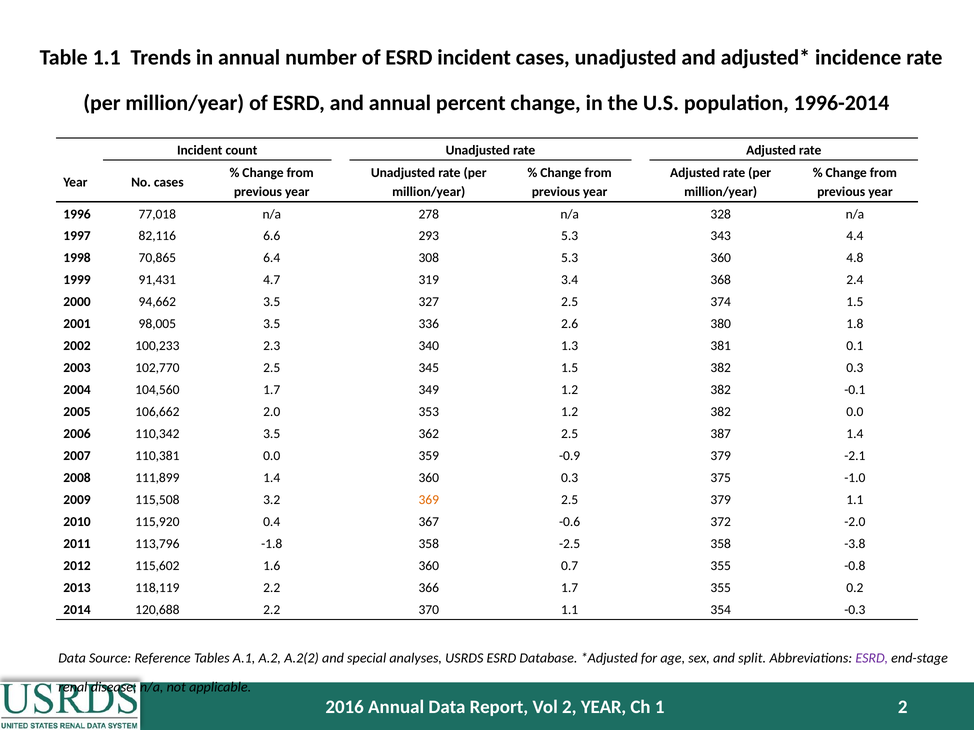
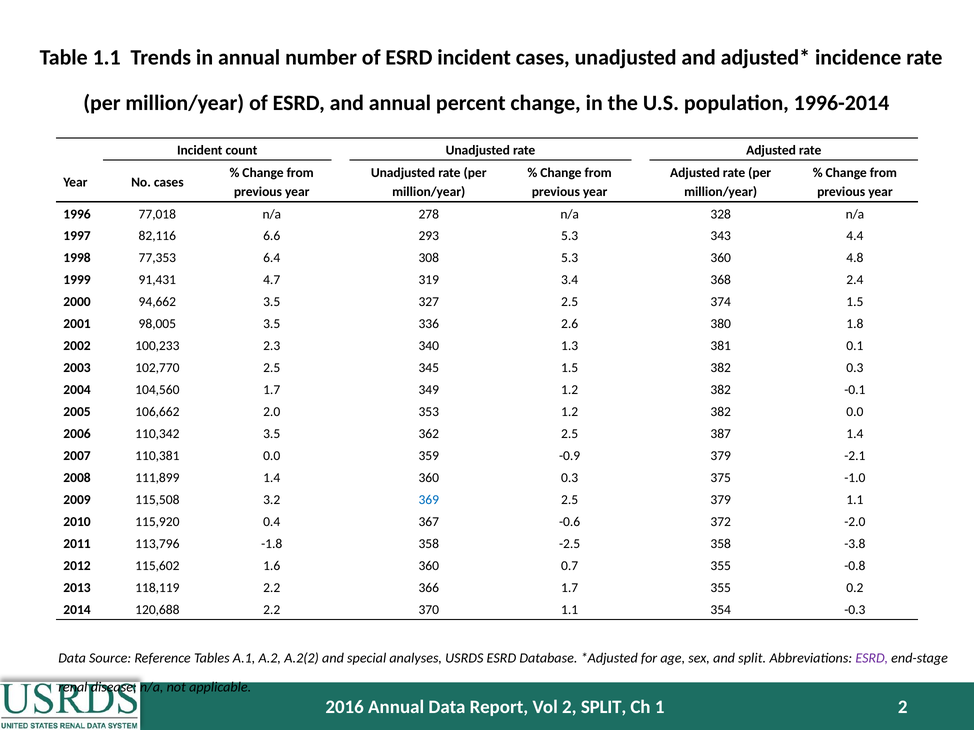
70,865: 70,865 -> 77,353
369 colour: orange -> blue
2 YEAR: YEAR -> SPLIT
